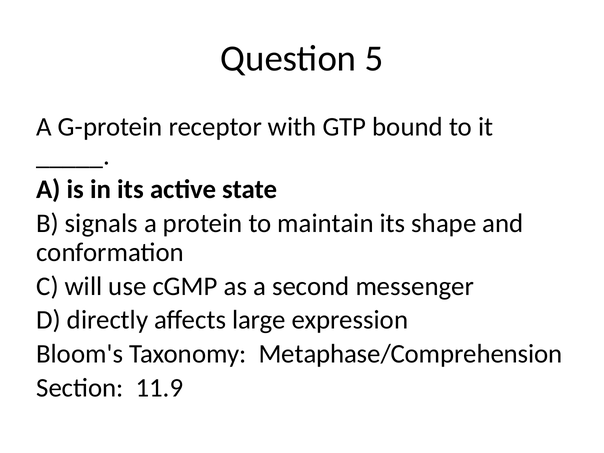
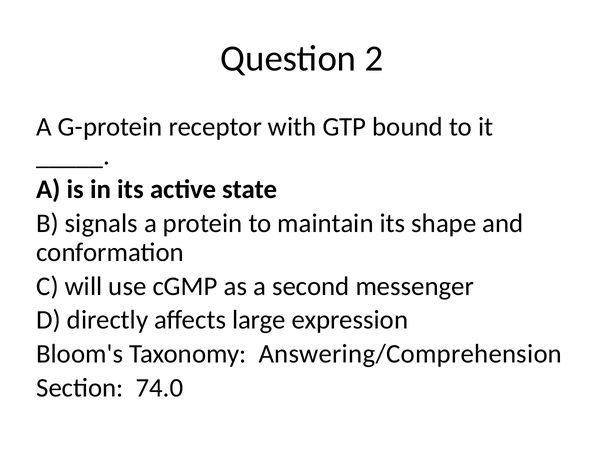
5: 5 -> 2
Metaphase/Comprehension: Metaphase/Comprehension -> Answering/Comprehension
11.9: 11.9 -> 74.0
